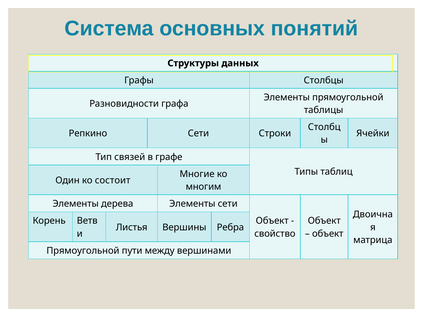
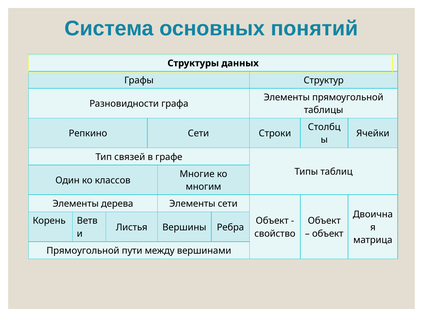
Столбцы: Столбцы -> Структур
состоит: состоит -> классов
